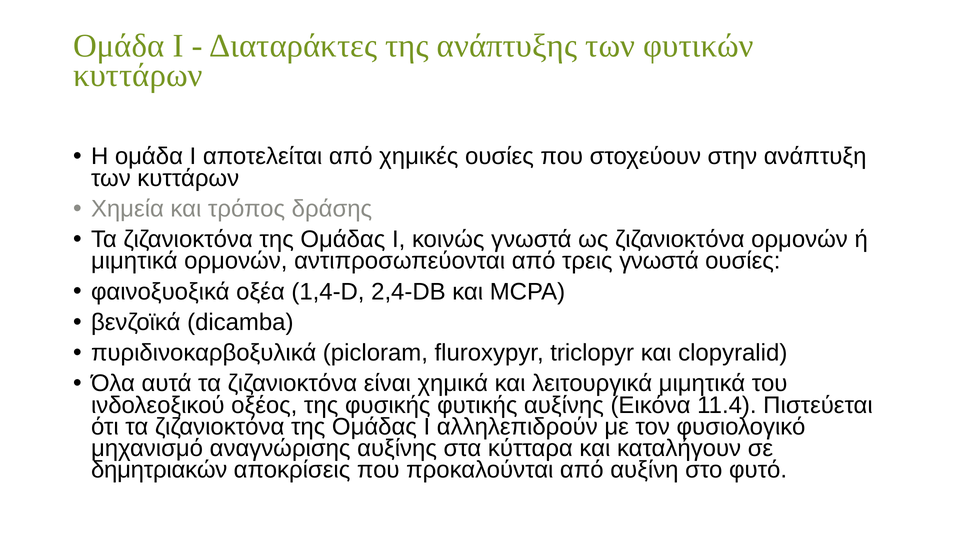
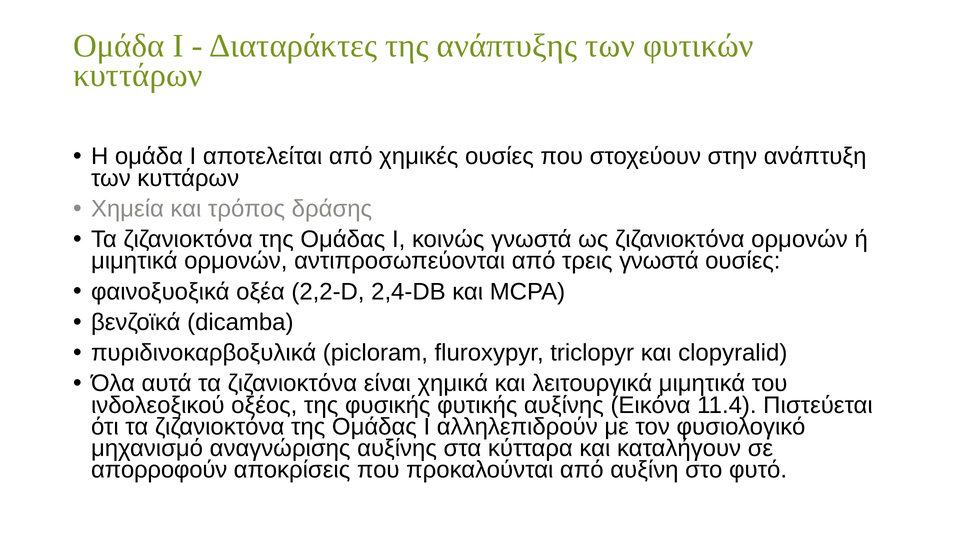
1,4-D: 1,4-D -> 2,2-D
δημητριακών: δημητριακών -> απορροφούν
